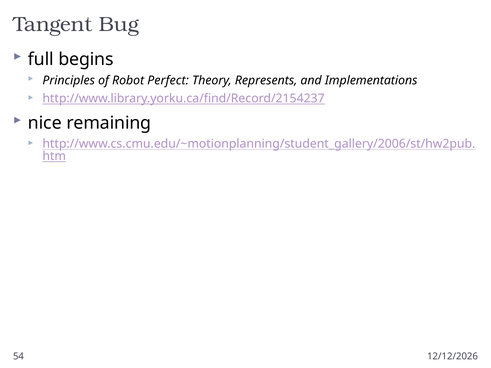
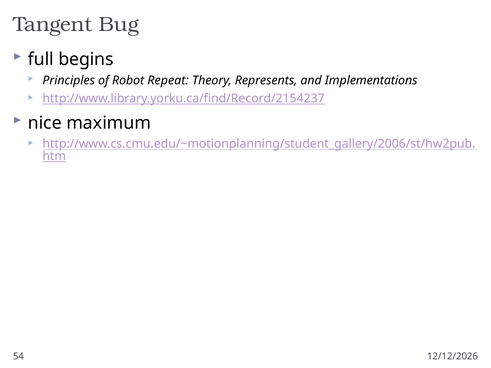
Perfect: Perfect -> Repeat
remaining: remaining -> maximum
